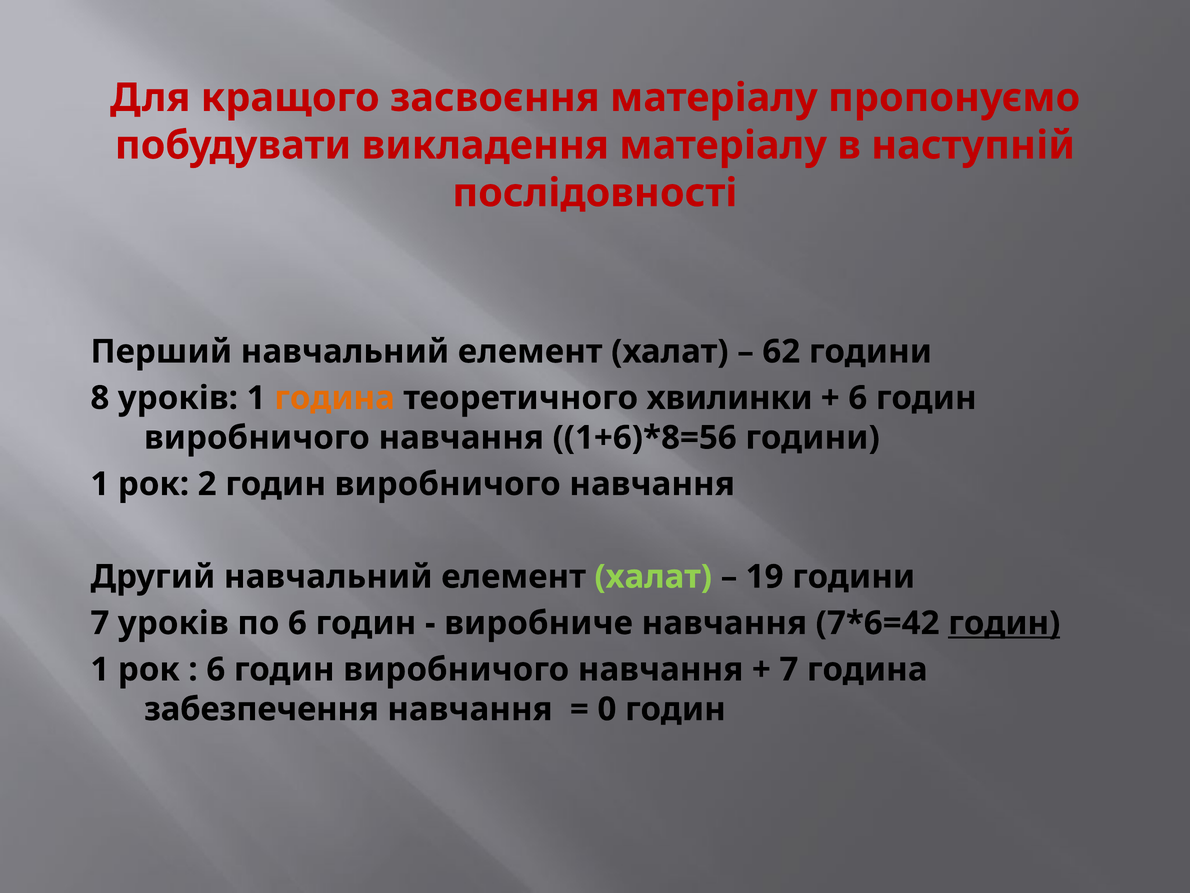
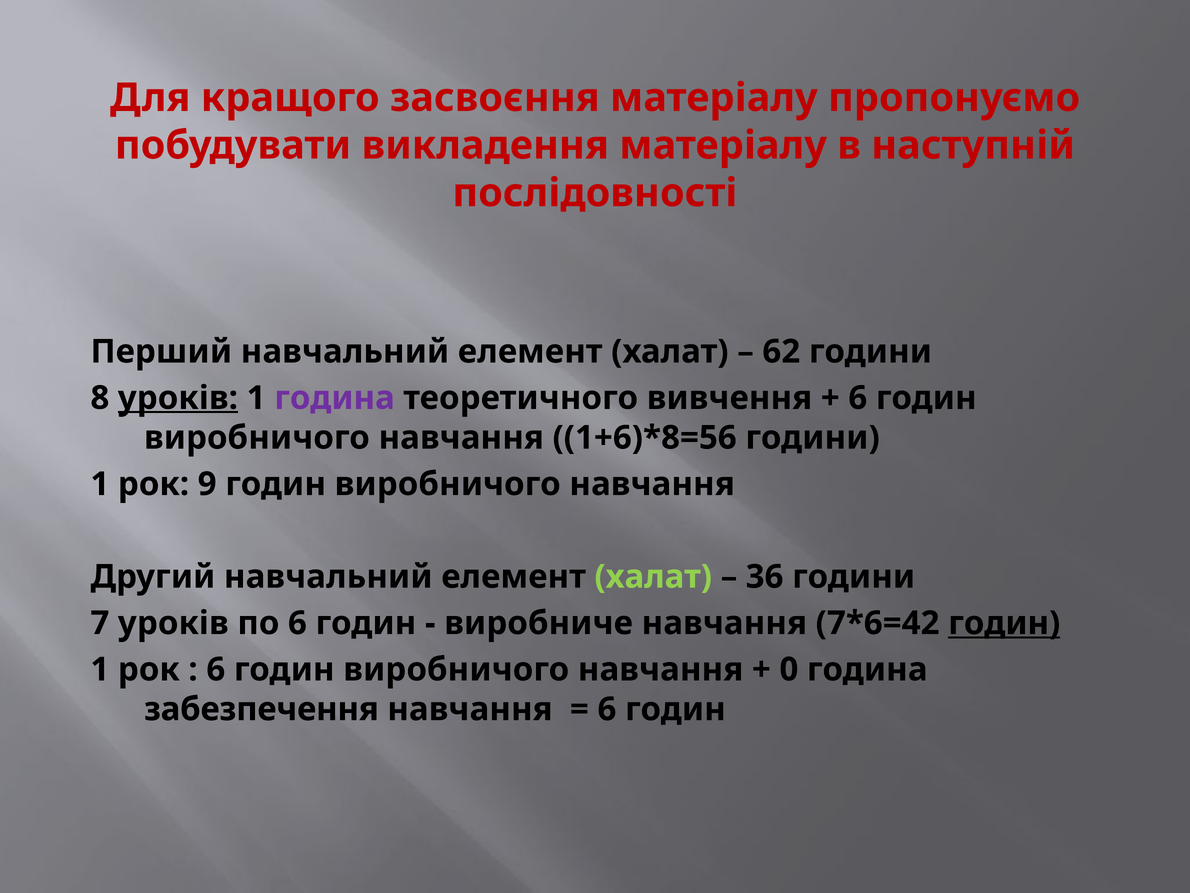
уроків at (178, 398) underline: none -> present
година at (335, 398) colour: orange -> purple
хвилинки: хвилинки -> вивчення
2: 2 -> 9
19: 19 -> 36
7 at (789, 669): 7 -> 0
0 at (607, 709): 0 -> 6
